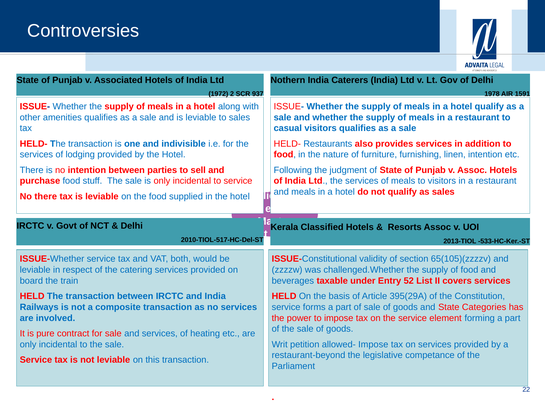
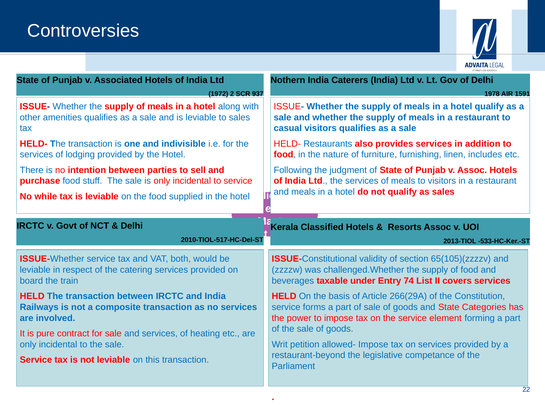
linen intention: intention -> includes
No there: there -> while
52: 52 -> 74
395(29A: 395(29A -> 266(29A
